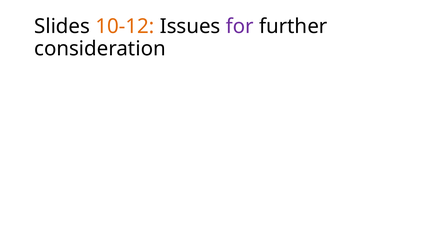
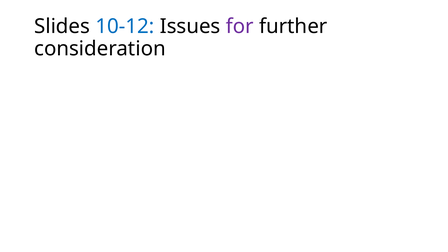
10-12 colour: orange -> blue
